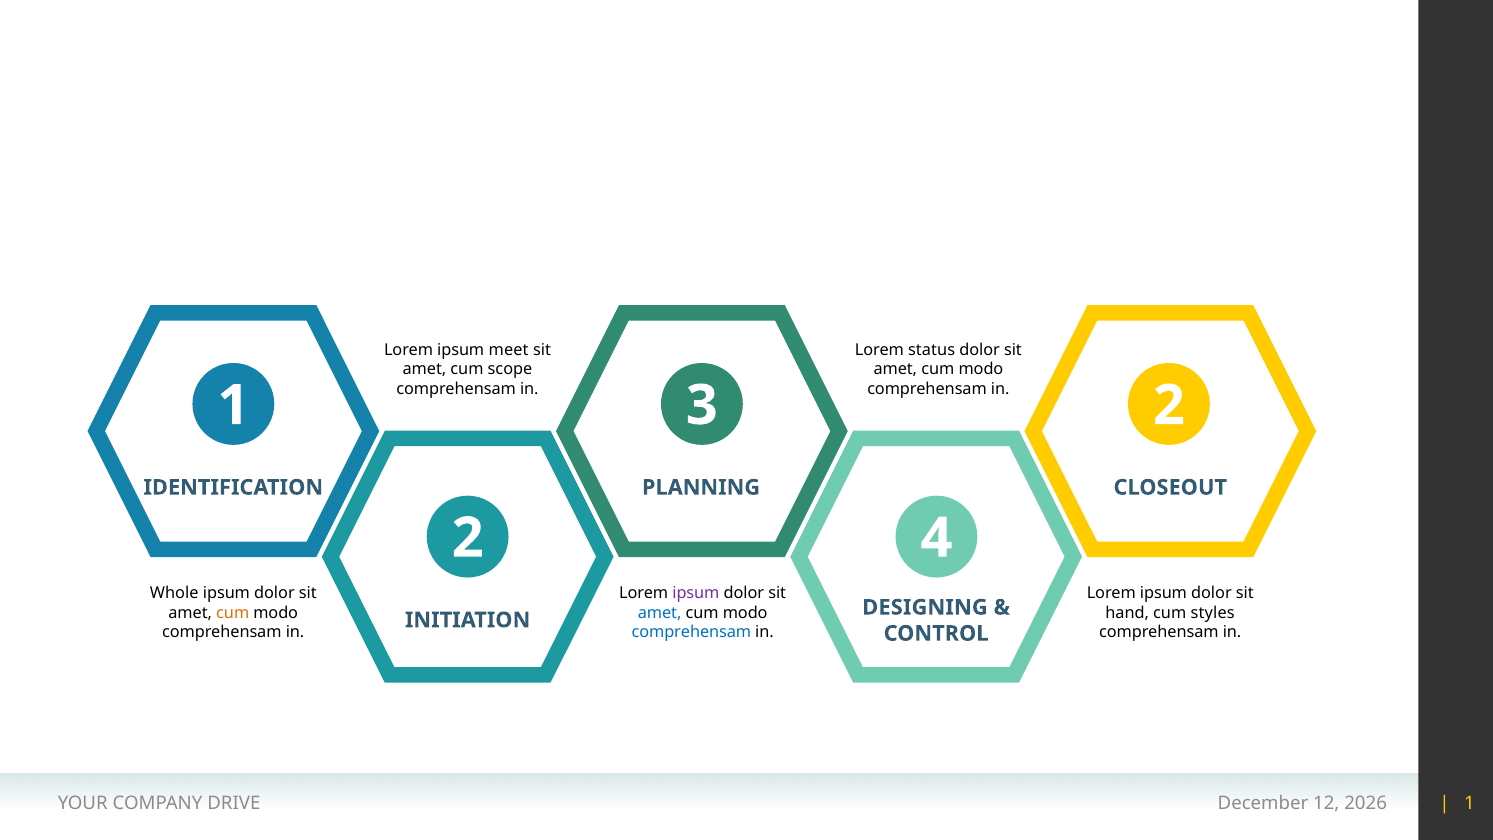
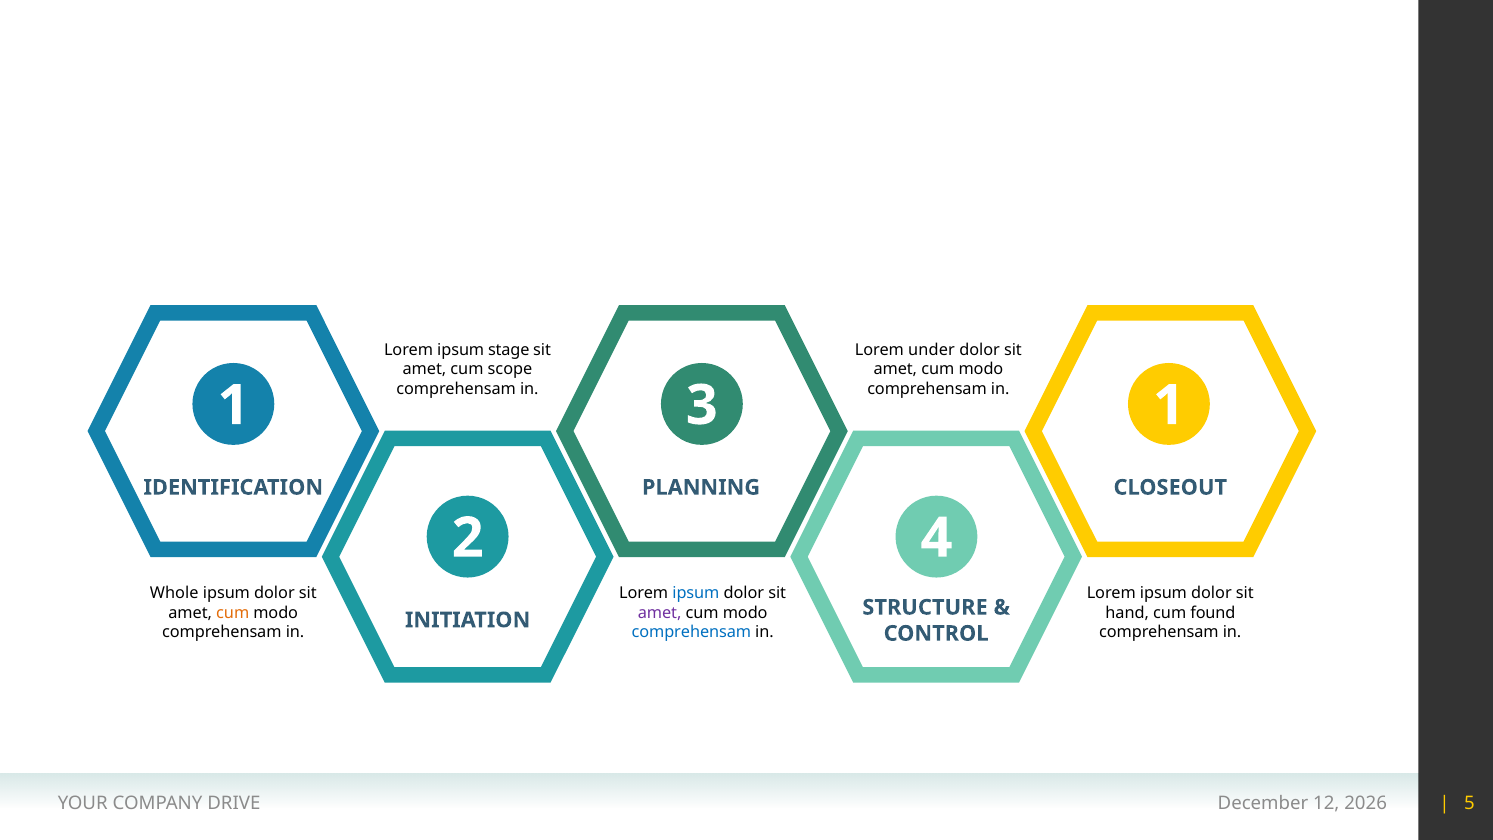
meet: meet -> stage
status: status -> under
3 2: 2 -> 1
ipsum at (696, 593) colour: purple -> blue
DESIGNING: DESIGNING -> STRUCTURE
amet at (660, 613) colour: blue -> purple
styles: styles -> found
1 at (1470, 803): 1 -> 5
